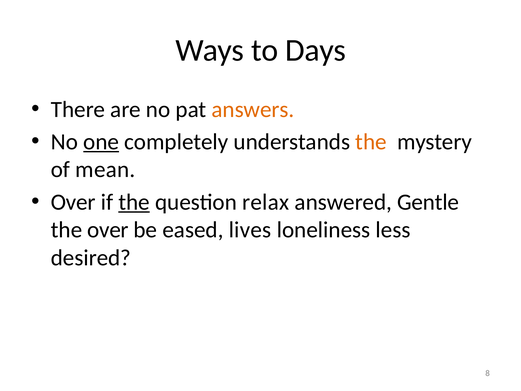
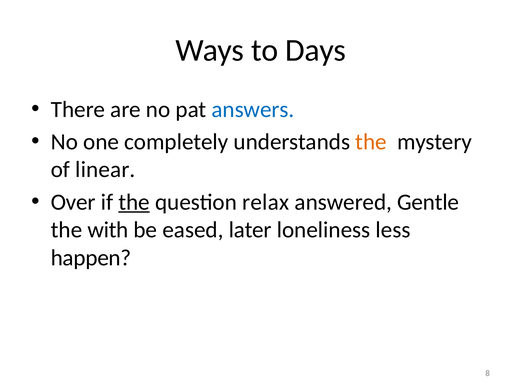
answers colour: orange -> blue
one underline: present -> none
mean: mean -> linear
the over: over -> with
lives: lives -> later
desired: desired -> happen
